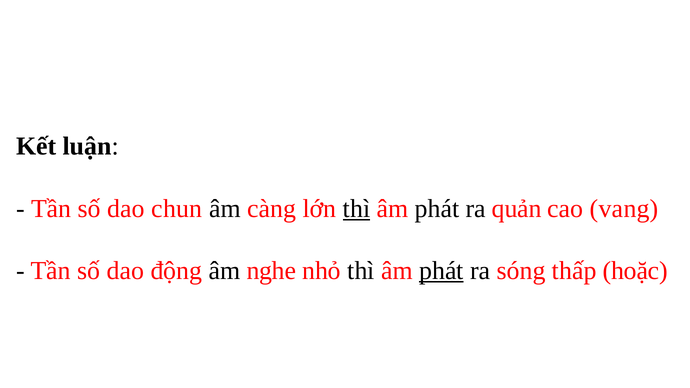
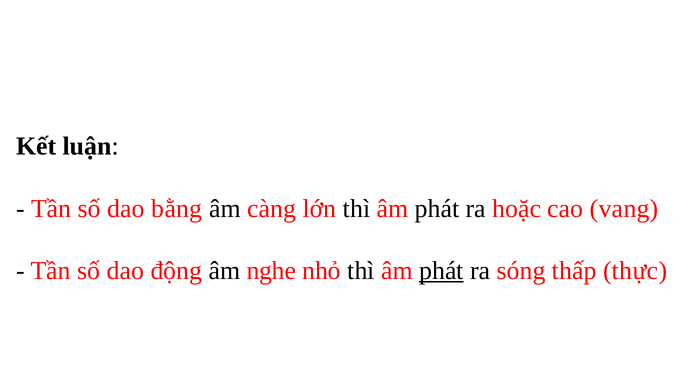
chun: chun -> bằng
thì at (357, 209) underline: present -> none
quản: quản -> hoặc
hoặc: hoặc -> thực
